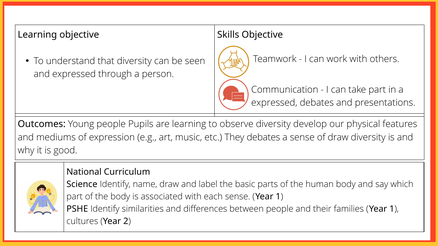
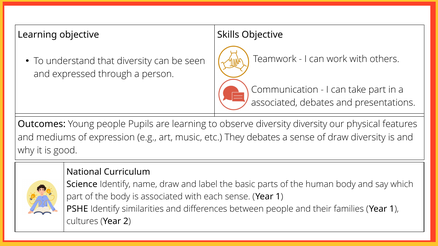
expressed at (274, 103): expressed -> associated
diversity develop: develop -> diversity
